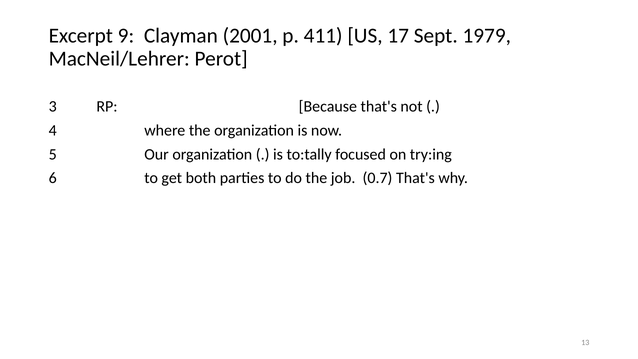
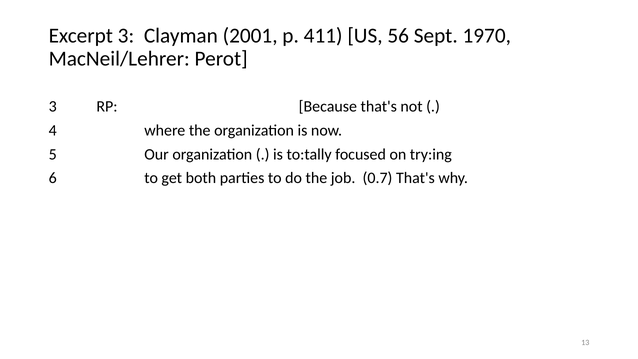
Excerpt 9: 9 -> 3
17: 17 -> 56
1979: 1979 -> 1970
